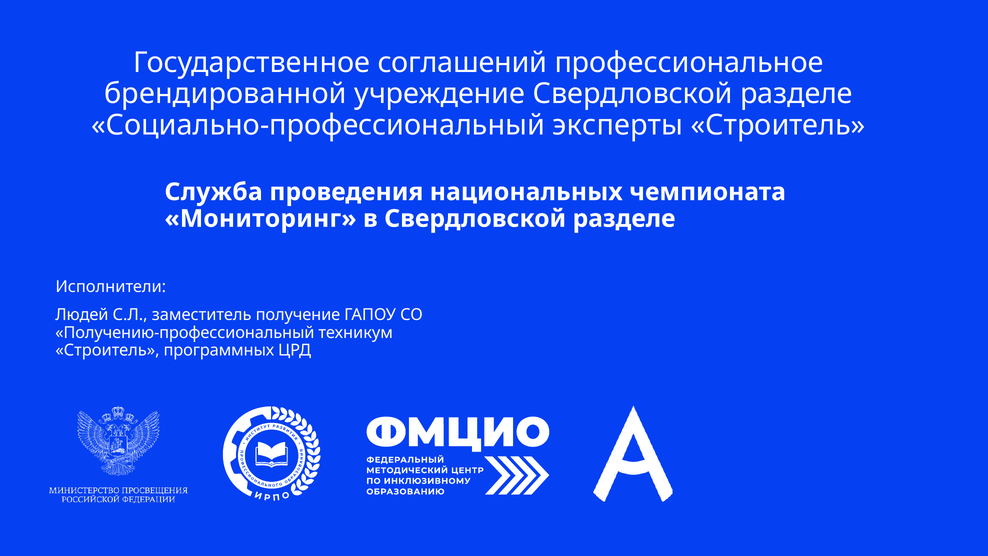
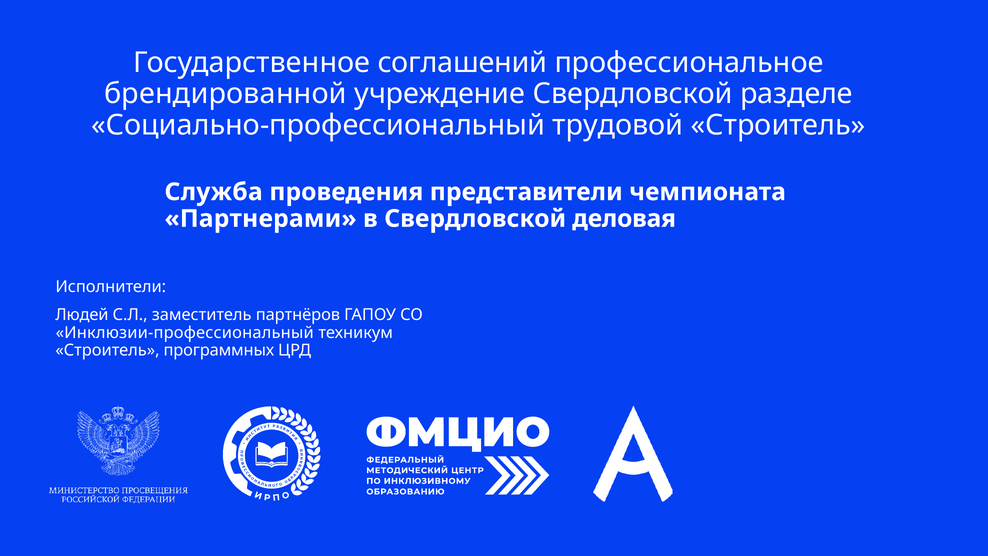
эксперты: эксперты -> трудовой
национальных: национальных -> представители
Мониторинг: Мониторинг -> Партнерами
в Свердловской разделе: разделе -> деловая
получение: получение -> партнёров
Получению-профессиональный: Получению-профессиональный -> Инклюзии-профессиональный
